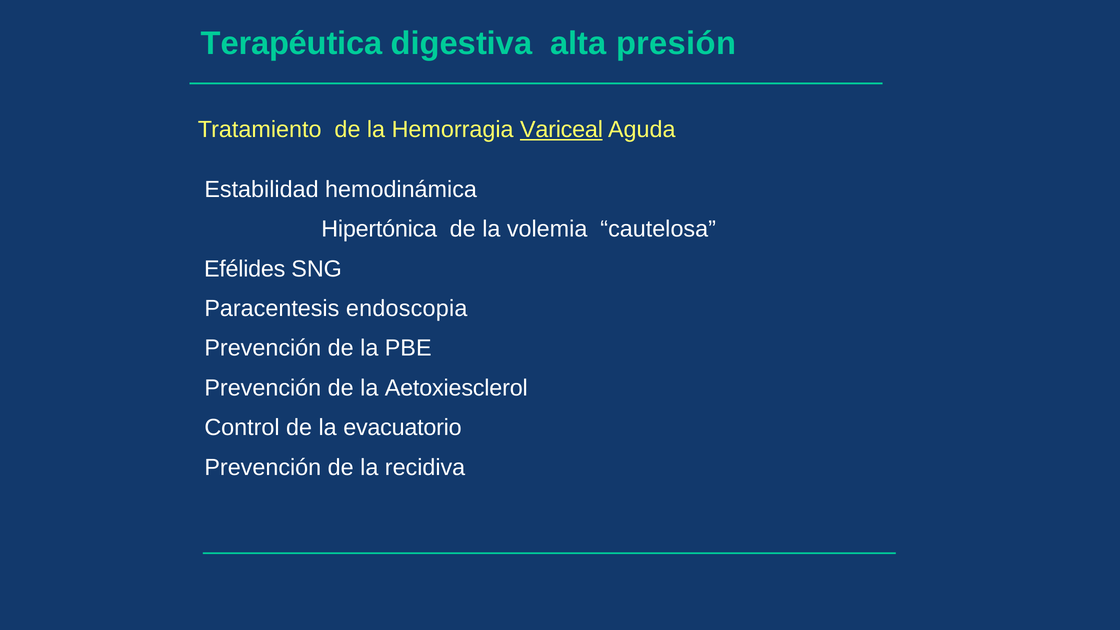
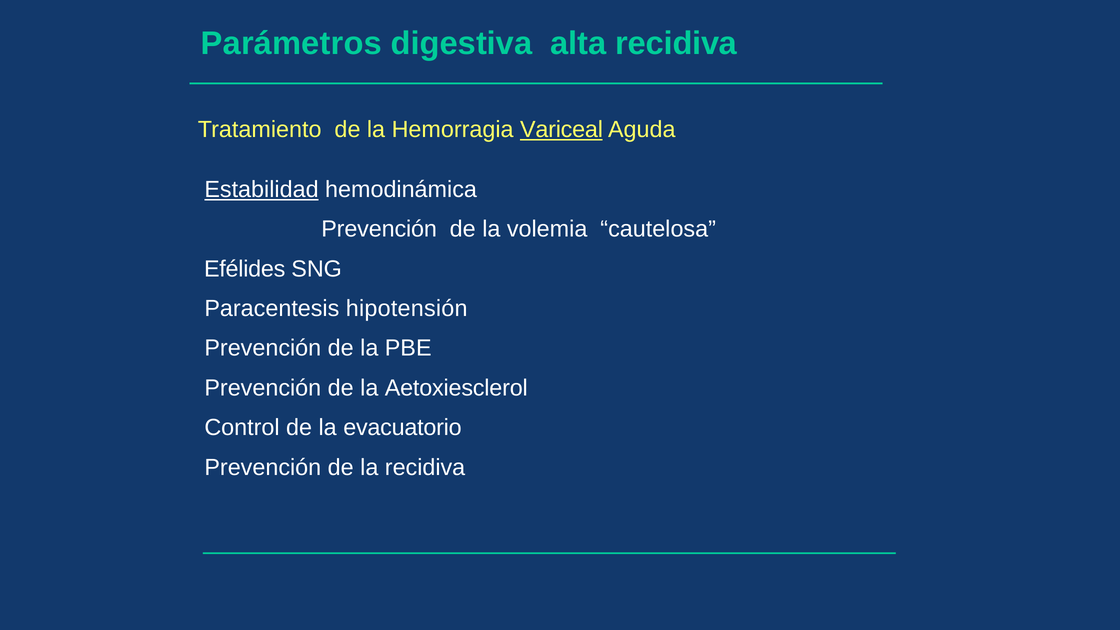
Terapéutica: Terapéutica -> Parámetros
alta presión: presión -> recidiva
Estabilidad underline: none -> present
Hipertónica at (379, 229): Hipertónica -> Prevención
endoscopia: endoscopia -> hipotensión
